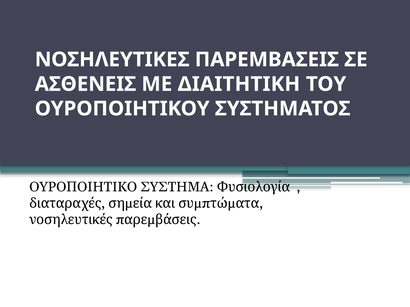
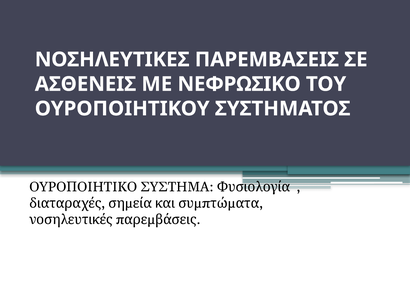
ΔΙΑΙΤΗΤΙΚΗ: ΔΙΑΙΤΗΤΙΚΗ -> ΝΕΦΡΩΣΙΚΟ
